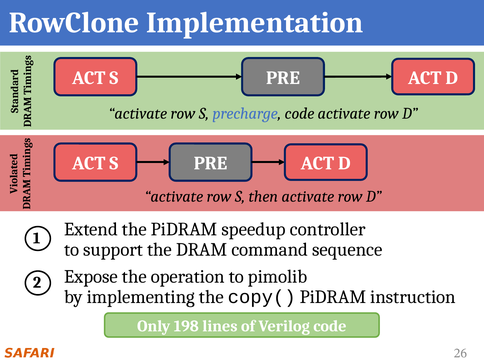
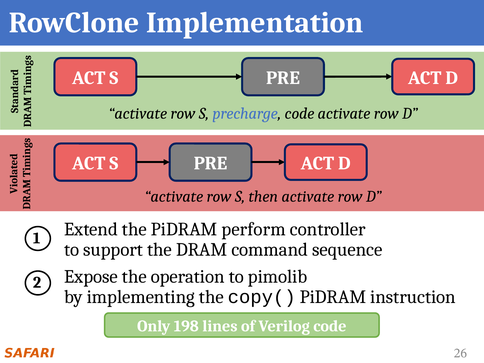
speedup: speedup -> perform
